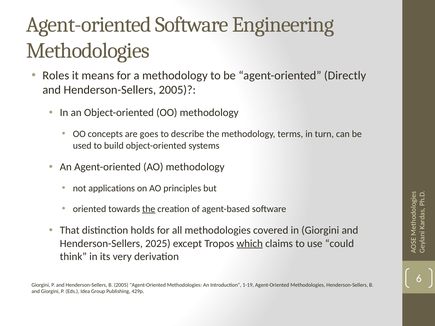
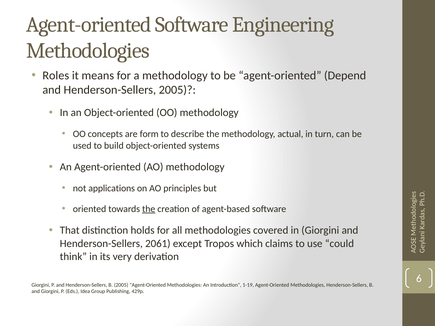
Directly: Directly -> Depend
goes: goes -> form
terms: terms -> actual
2025: 2025 -> 2061
which underline: present -> none
